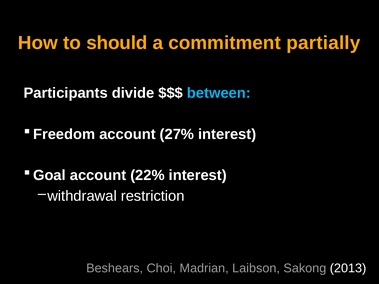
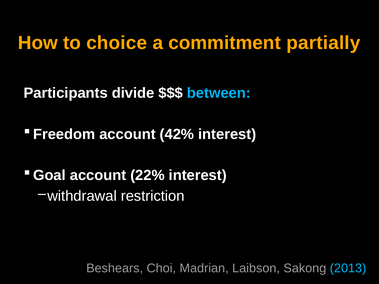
should: should -> choice
27%: 27% -> 42%
2013 colour: white -> light blue
